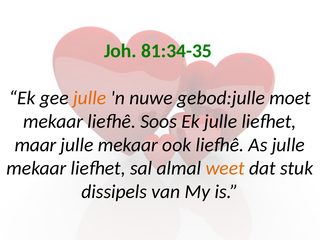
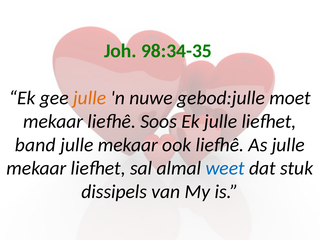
81:34-35: 81:34-35 -> 98:34-35
maar: maar -> band
weet colour: orange -> blue
